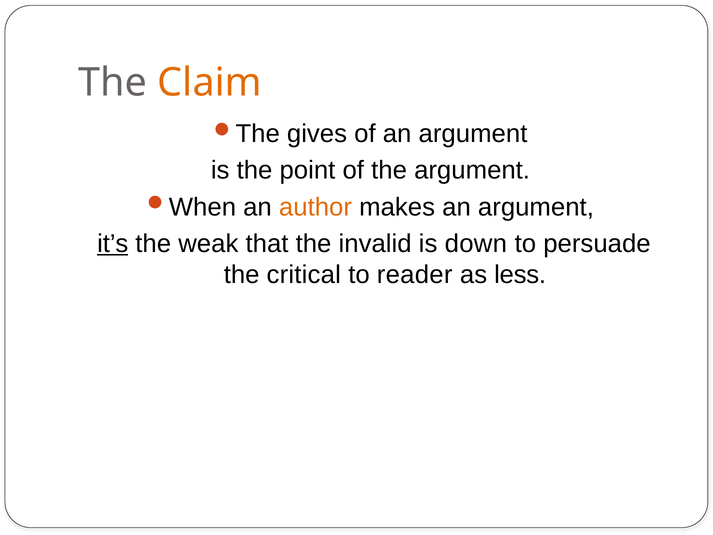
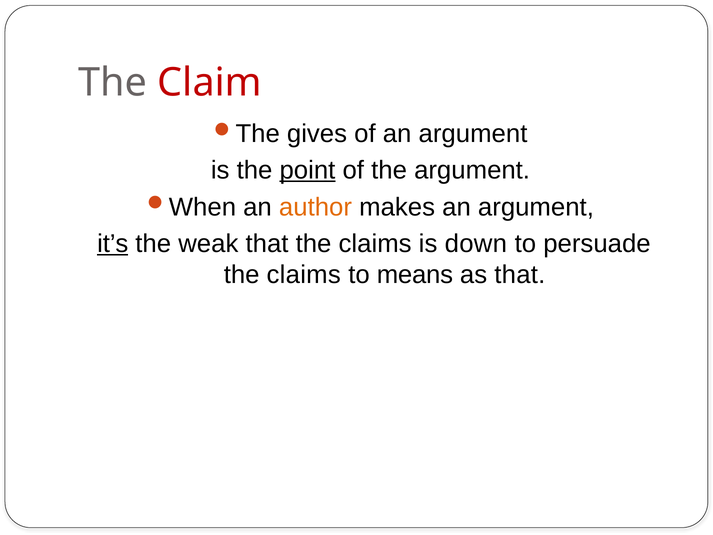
Claim colour: orange -> red
point underline: none -> present
that the invalid: invalid -> claims
critical at (304, 274): critical -> claims
reader: reader -> means
as less: less -> that
